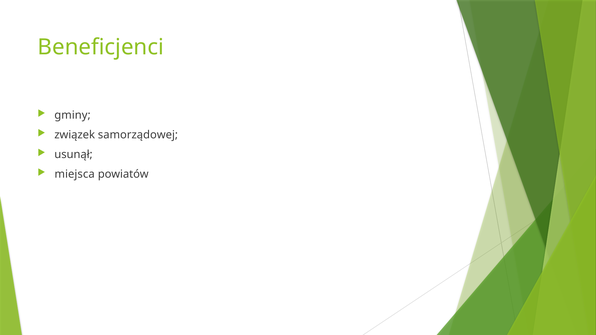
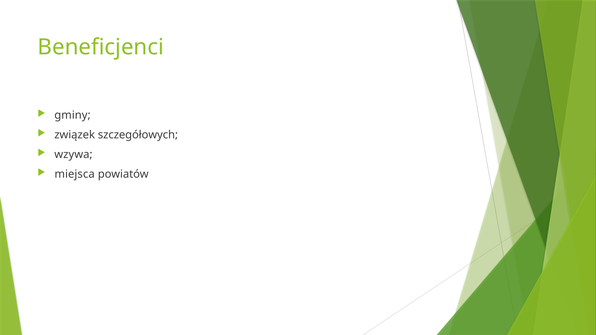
samorządowej: samorządowej -> szczegółowych
usunął: usunął -> wzywa
